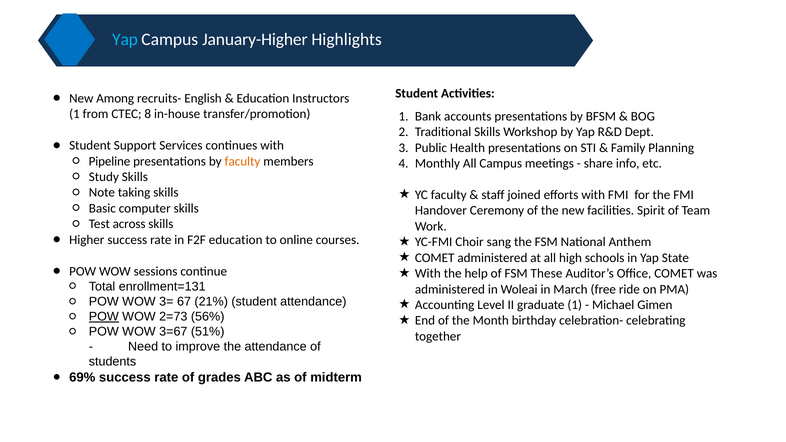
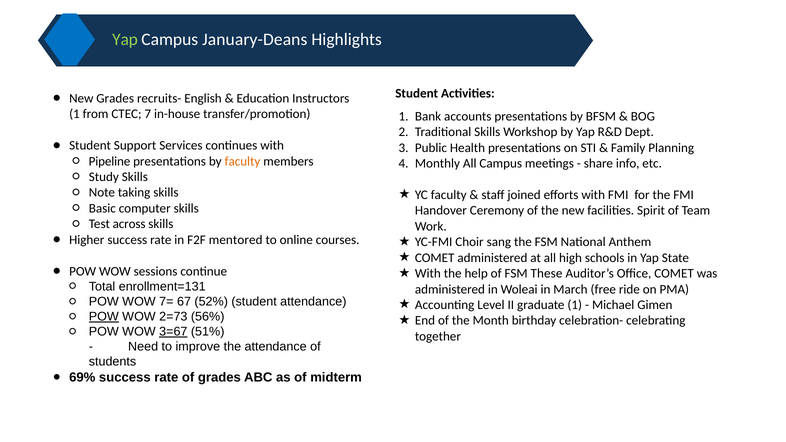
Yap at (125, 40) colour: light blue -> light green
January-Higher: January-Higher -> January-Deans
New Among: Among -> Grades
8: 8 -> 7
F2F education: education -> mentored
3=: 3= -> 7=
21%: 21% -> 52%
3=67 underline: none -> present
